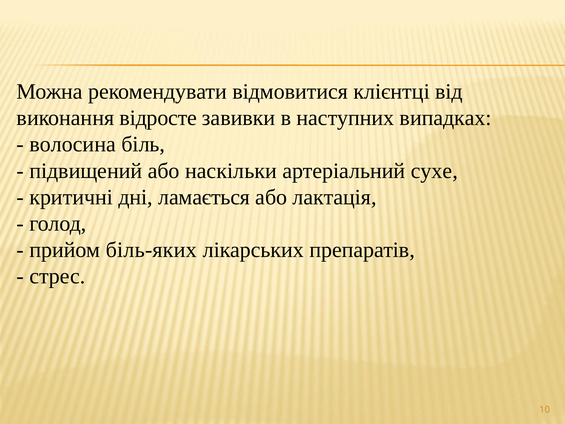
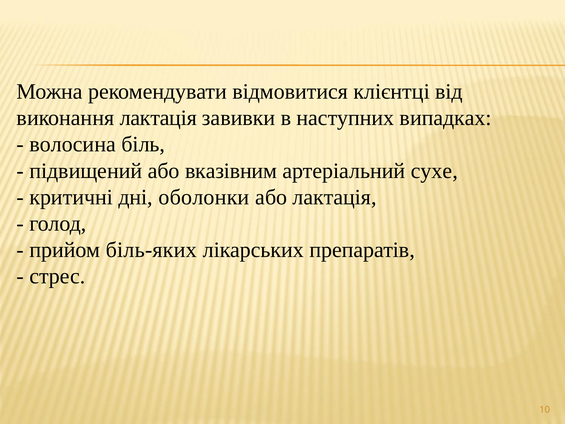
виконання відросте: відросте -> лактація
наскільки: наскільки -> вказівним
ламається: ламається -> оболонки
